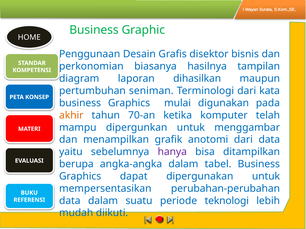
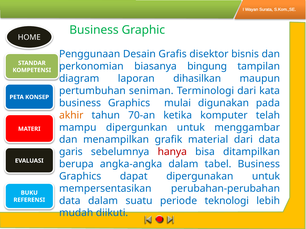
hasilnya: hasilnya -> bingung
anotomi: anotomi -> material
yaitu: yaitu -> garis
hanya colour: purple -> red
